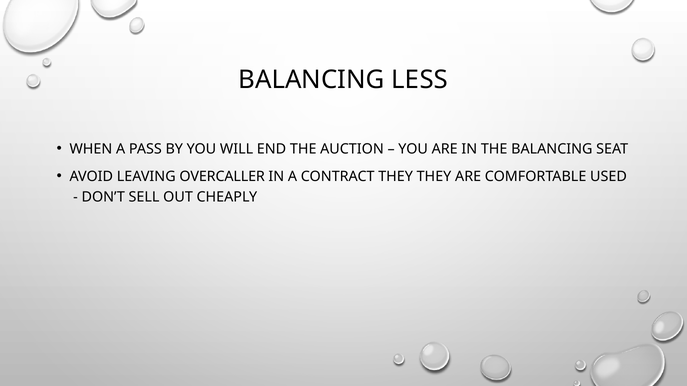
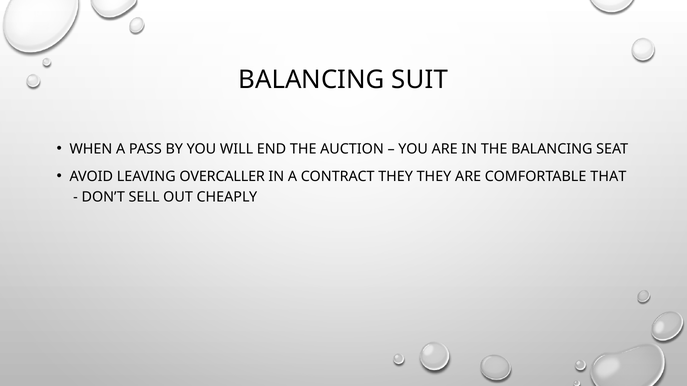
LESS: LESS -> SUIT
USED: USED -> THAT
